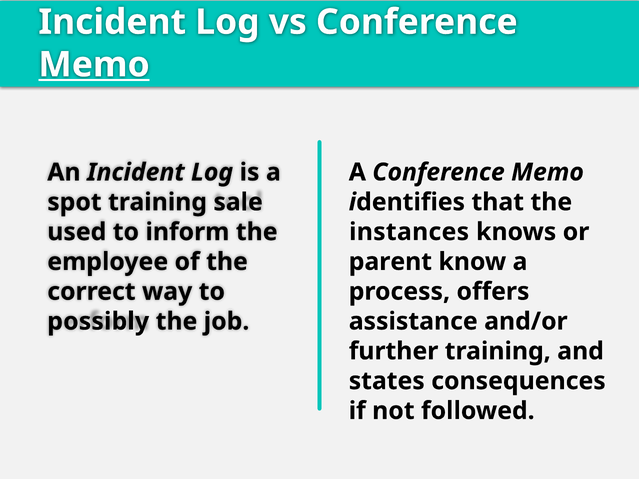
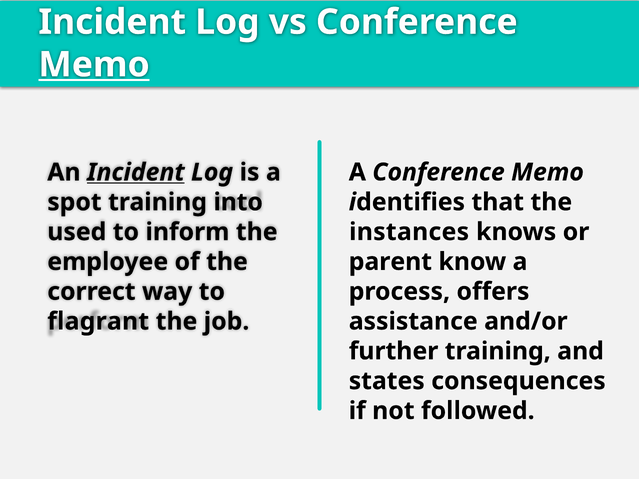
Incident at (136, 172) underline: none -> present
sale: sale -> into
possibly: possibly -> flagrant
